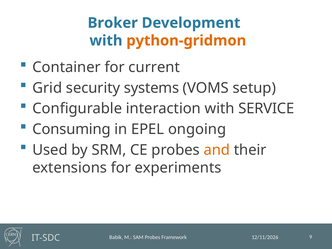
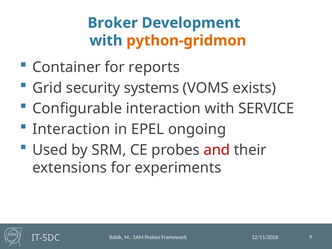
current: current -> reports
setup: setup -> exists
Consuming at (72, 129): Consuming -> Interaction
and colour: orange -> red
